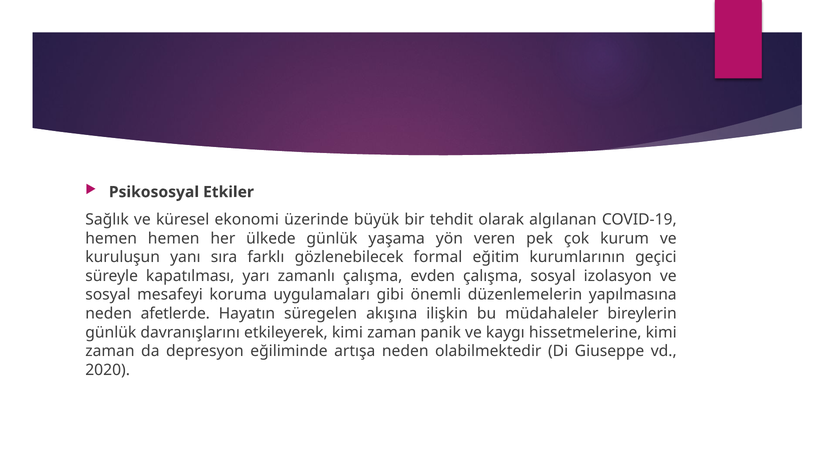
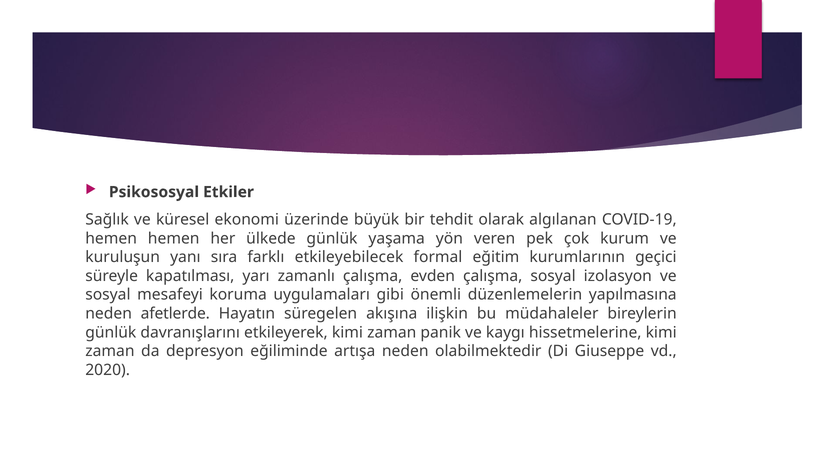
gözlenebilecek: gözlenebilecek -> etkileyebilecek
